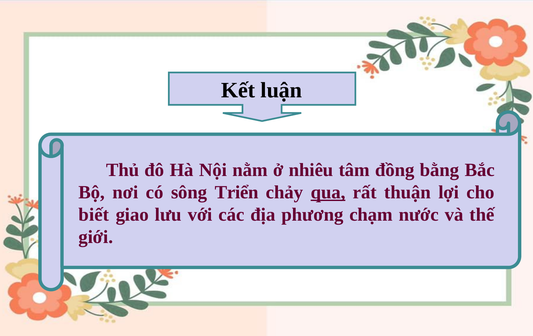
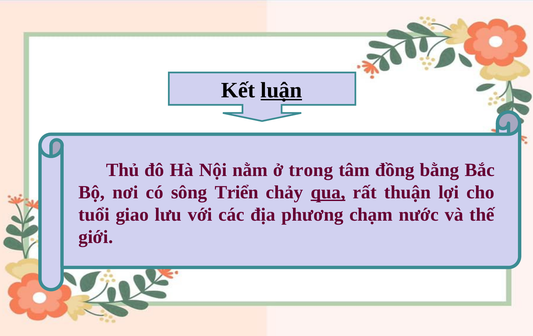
luận underline: none -> present
nhiêu: nhiêu -> trong
biết: biết -> tuổi
